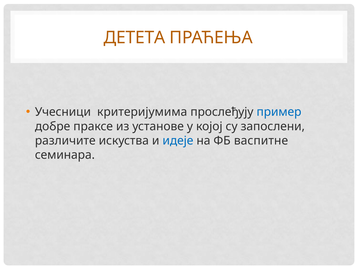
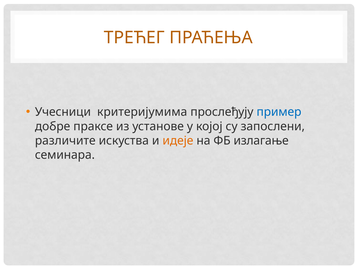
ДЕТЕТА: ДЕТЕТА -> ТРЕЋЕГ
идеје colour: blue -> orange
васпитне: васпитне -> излагање
